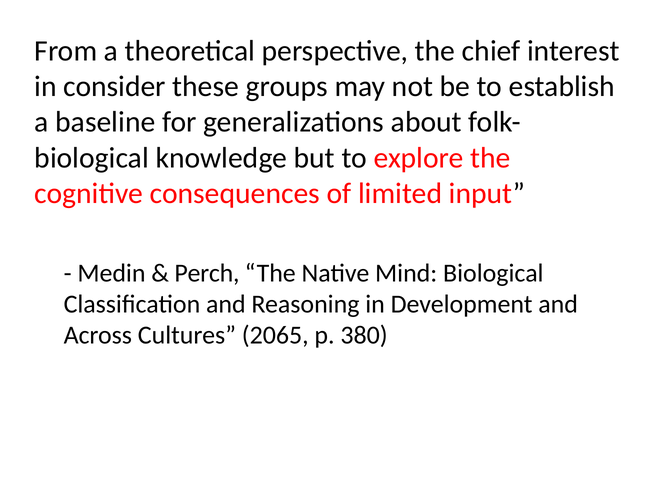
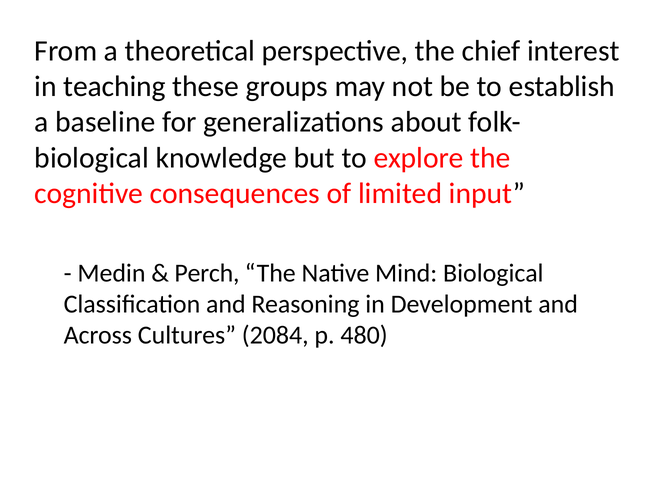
consider: consider -> teaching
2065: 2065 -> 2084
380: 380 -> 480
